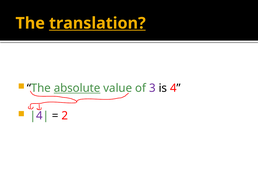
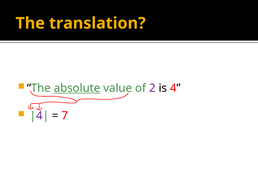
translation underline: present -> none
3: 3 -> 2
2: 2 -> 7
